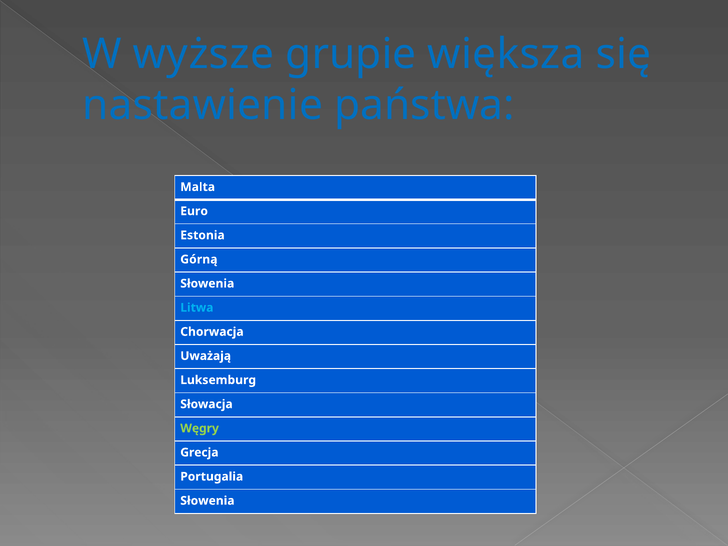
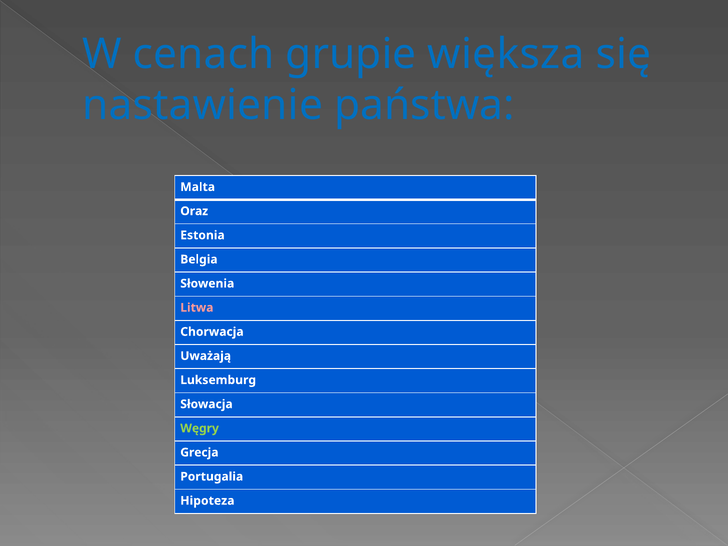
wyższe: wyższe -> cenach
Euro: Euro -> Oraz
Górną: Górną -> Belgia
Litwa colour: light blue -> pink
Słowenia at (207, 501): Słowenia -> Hipoteza
